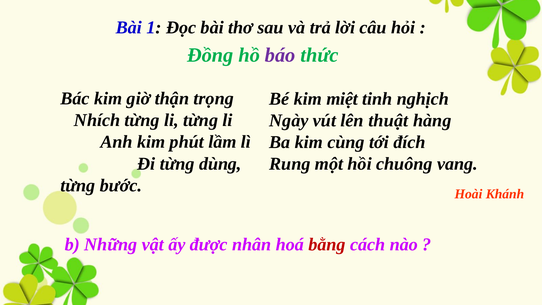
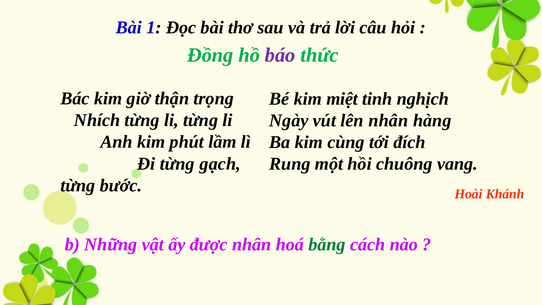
lên thuật: thuật -> nhân
dùng: dùng -> gạch
bằng colour: red -> green
